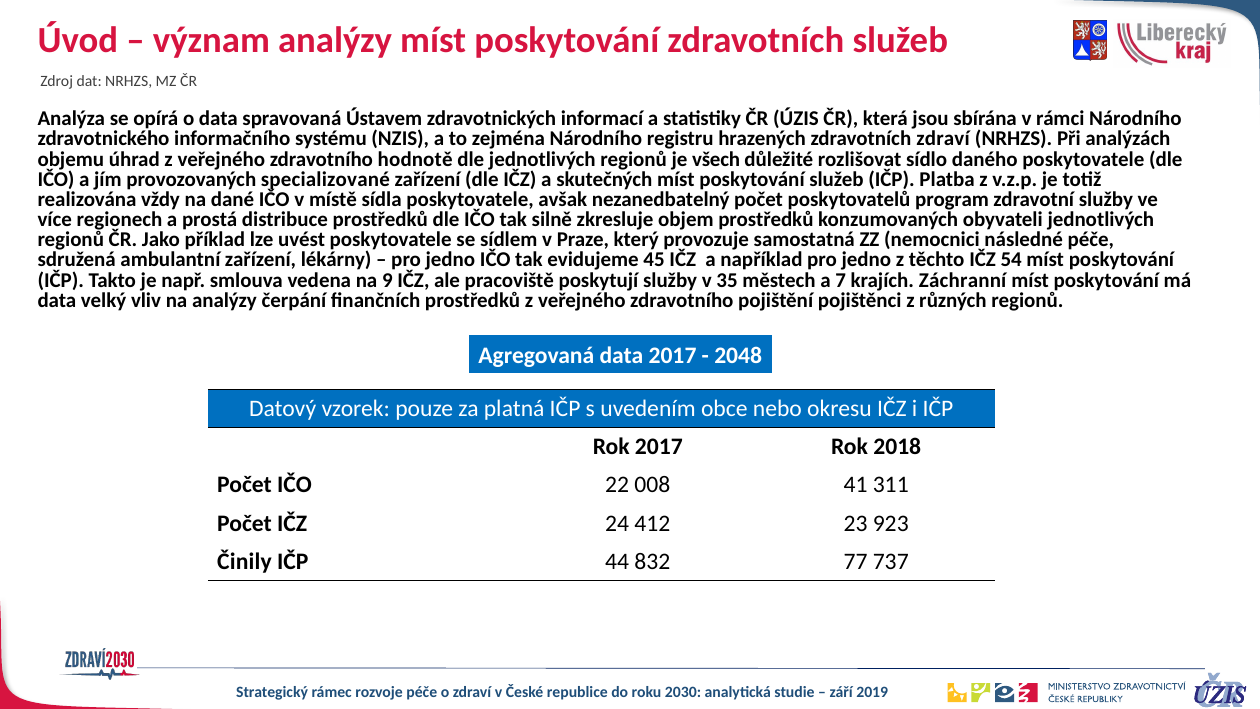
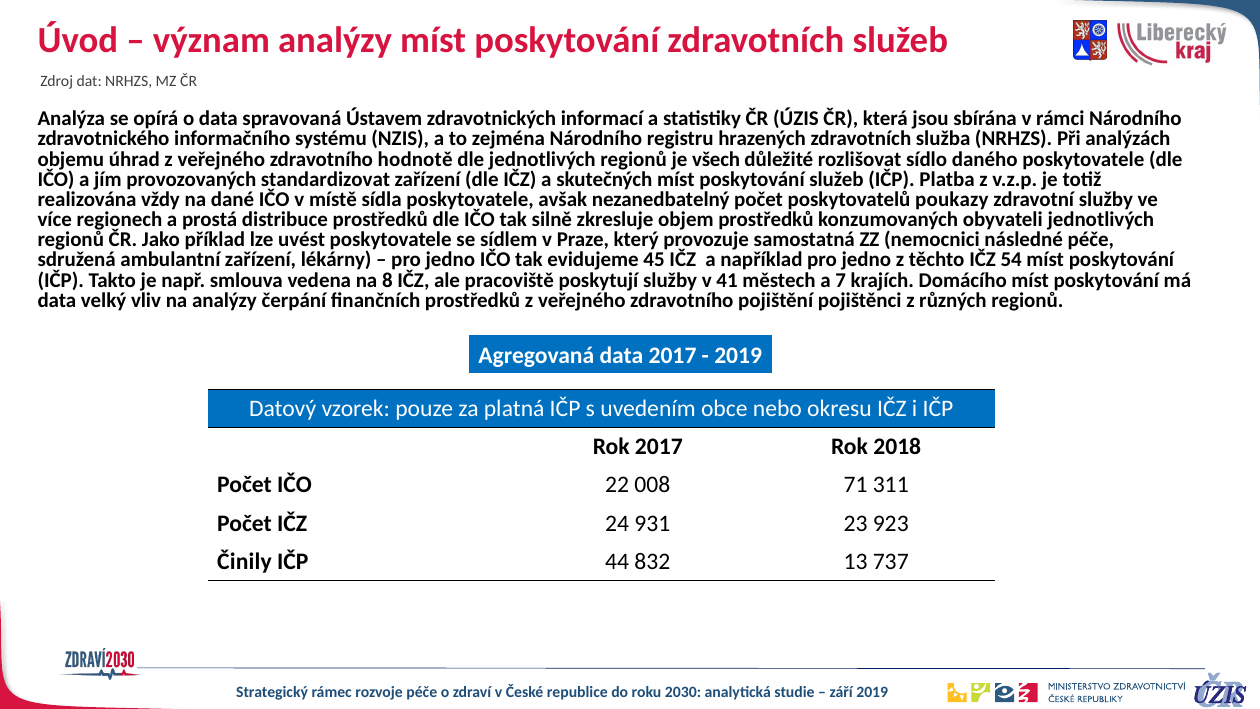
zdravotních zdraví: zdraví -> služba
specializované: specializované -> standardizovat
program: program -> poukazy
9: 9 -> 8
35: 35 -> 41
Záchranní: Záchranní -> Domácího
2048 at (738, 356): 2048 -> 2019
41: 41 -> 71
412: 412 -> 931
77: 77 -> 13
